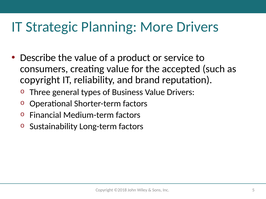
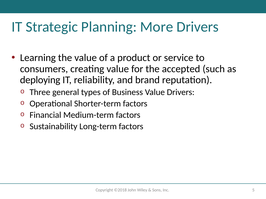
Describe: Describe -> Learning
copyright at (40, 80): copyright -> deploying
